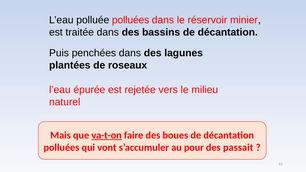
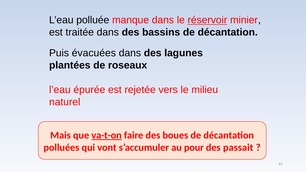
polluée polluées: polluées -> manque
réservoir underline: none -> present
penchées: penchées -> évacuées
